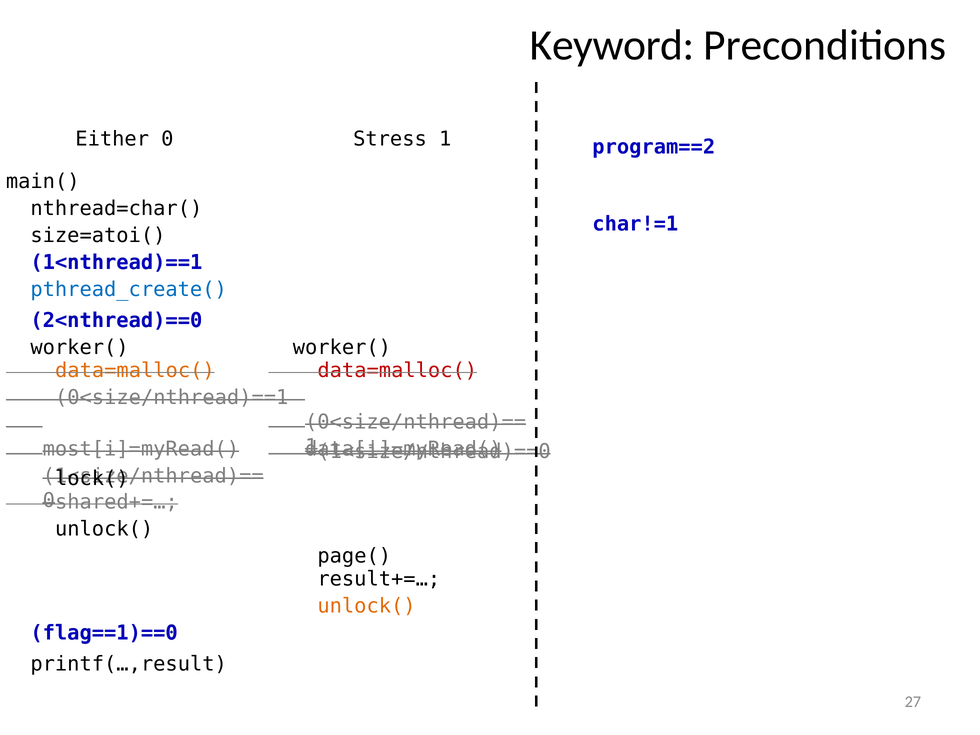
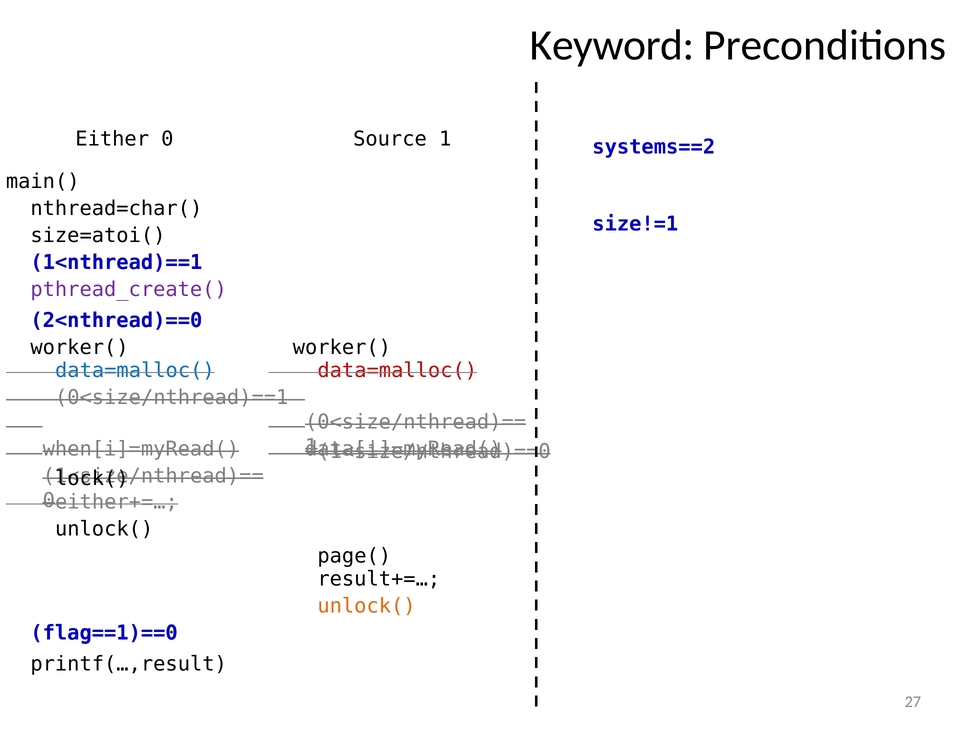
Stress: Stress -> Source
program==2: program==2 -> systems==2
char!=1: char!=1 -> size!=1
pthread_create( colour: blue -> purple
data=malloc( at (135, 371) colour: orange -> blue
most[i]=myRead(: most[i]=myRead( -> when[i]=myRead(
shared+=…: shared+=… -> either+=…
